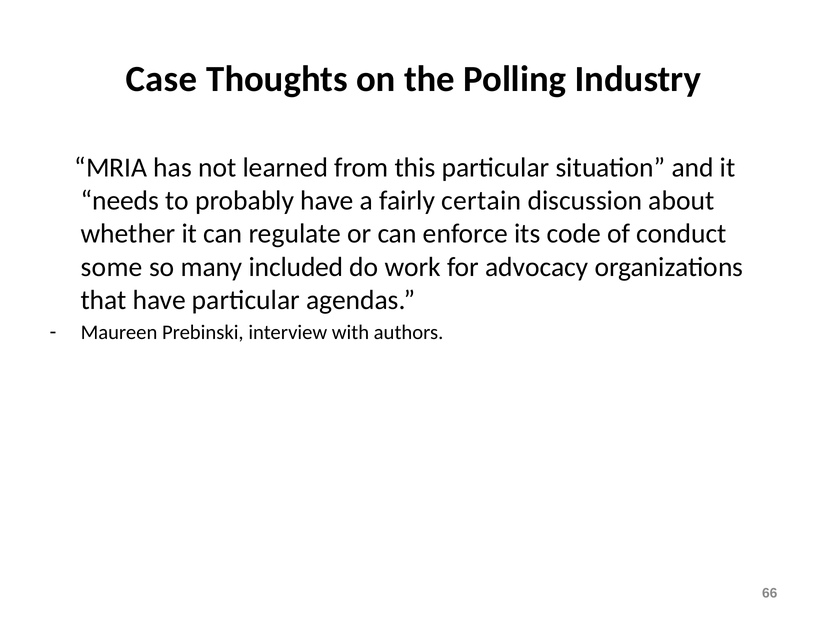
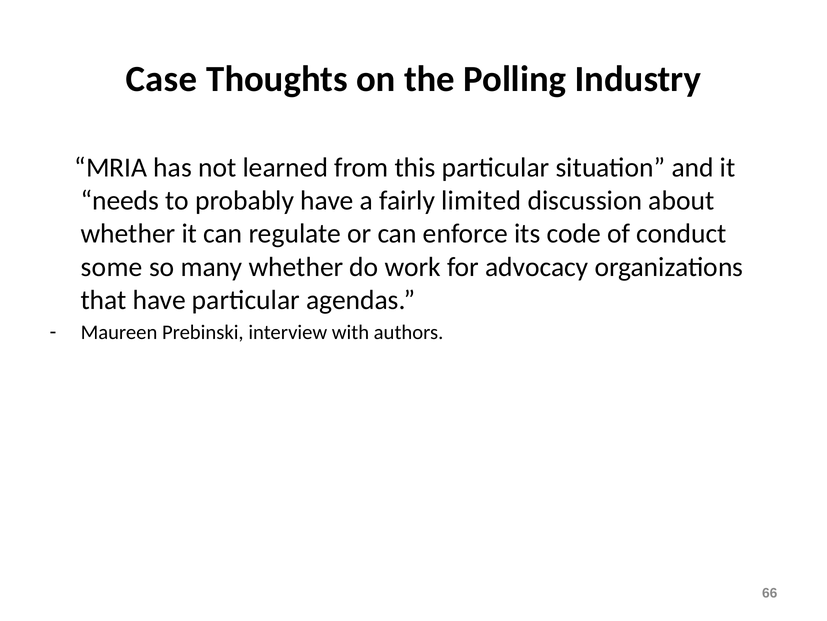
certain: certain -> limited
many included: included -> whether
